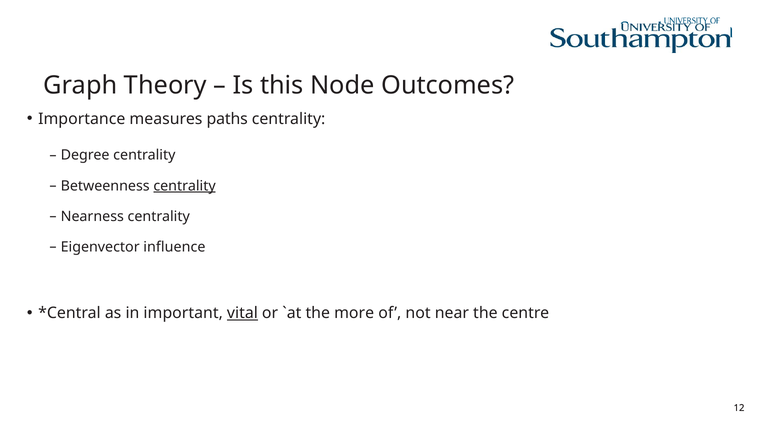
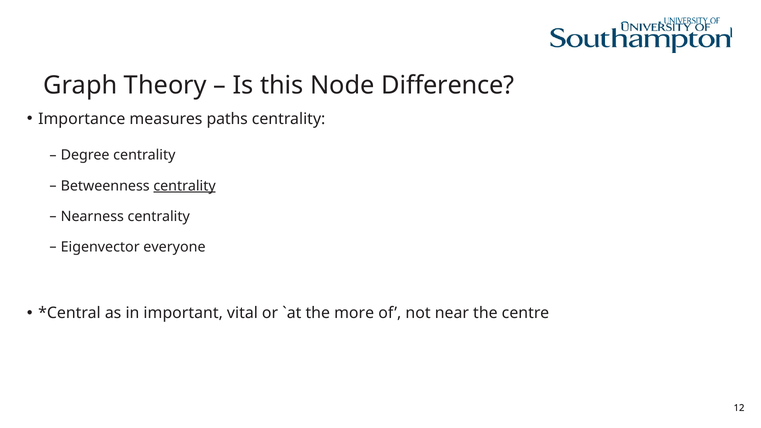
Outcomes: Outcomes -> Difference
influence: influence -> everyone
vital underline: present -> none
